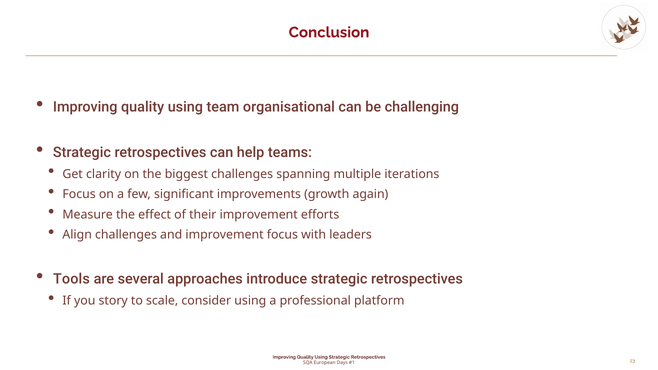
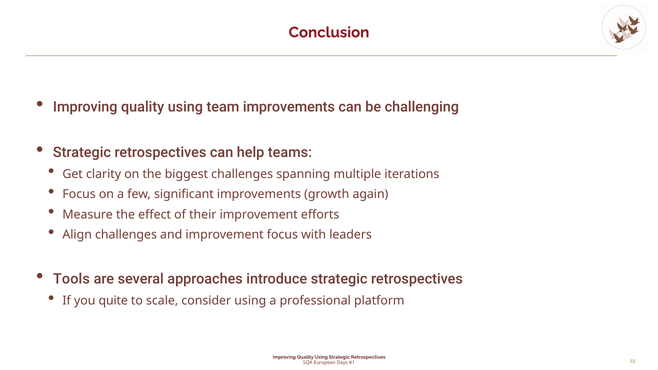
team organisational: organisational -> improvements
story: story -> quite
